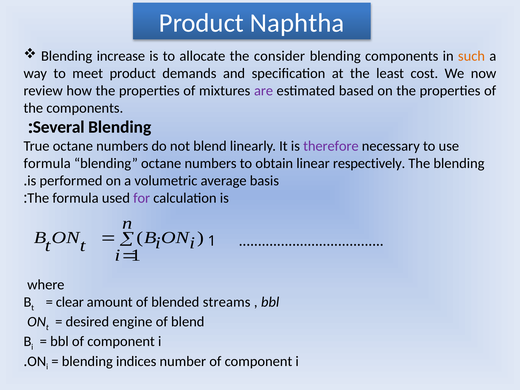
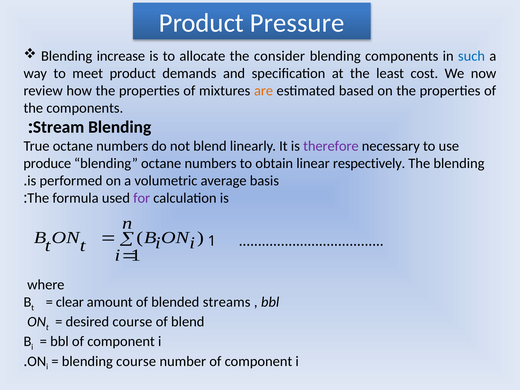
Naphtha: Naphtha -> Pressure
such colour: orange -> blue
are colour: purple -> orange
Several: Several -> Stream
formula at (47, 163): formula -> produce
desired engine: engine -> course
blending indices: indices -> course
